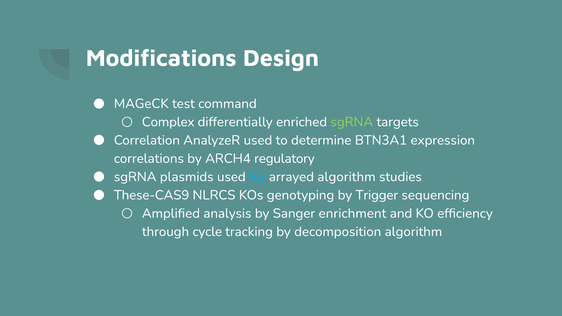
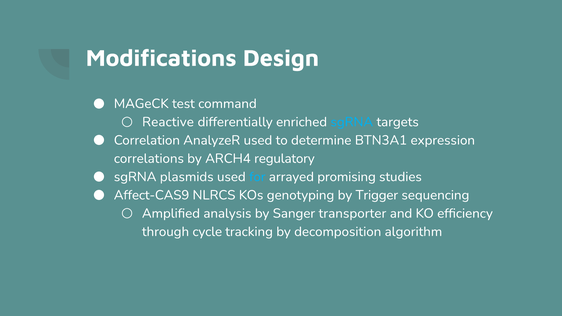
Complex: Complex -> Reactive
sgRNA at (352, 122) colour: light green -> light blue
arrayed algorithm: algorithm -> promising
These-CAS9: These-CAS9 -> Affect-CAS9
enrichment: enrichment -> transporter
